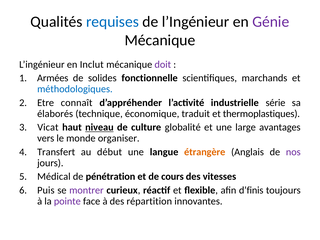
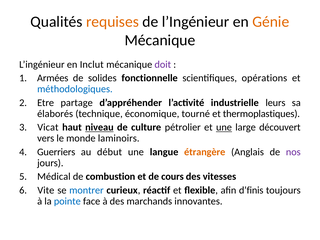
requises colour: blue -> orange
Génie colour: purple -> orange
marchands: marchands -> opérations
connaît: connaît -> partage
série: série -> leurs
traduit: traduit -> tourné
globalité: globalité -> pétrolier
une at (224, 127) underline: none -> present
avantages: avantages -> découvert
organiser: organiser -> laminoirs
Transfert: Transfert -> Guerriers
pénétration: pénétration -> combustion
Puis: Puis -> Vite
montrer colour: purple -> blue
pointe colour: purple -> blue
répartition: répartition -> marchands
